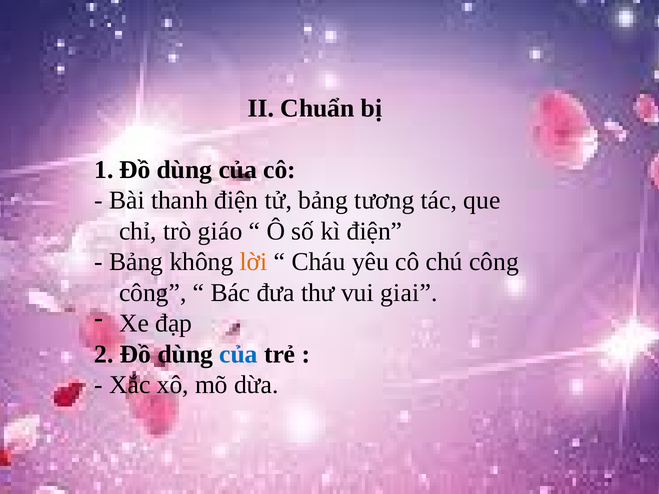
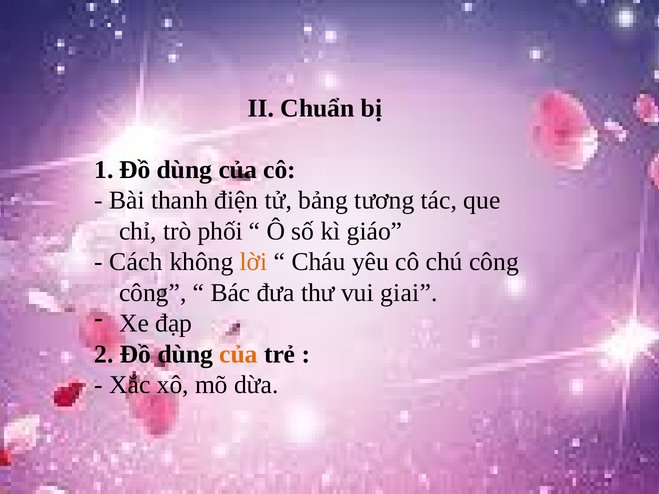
giáo: giáo -> phối
kì điện: điện -> giáo
Bảng at (136, 262): Bảng -> Cách
của at (239, 354) colour: blue -> orange
